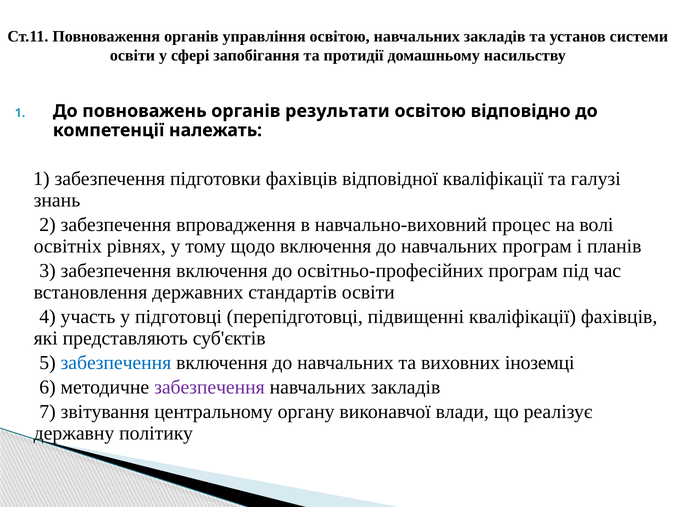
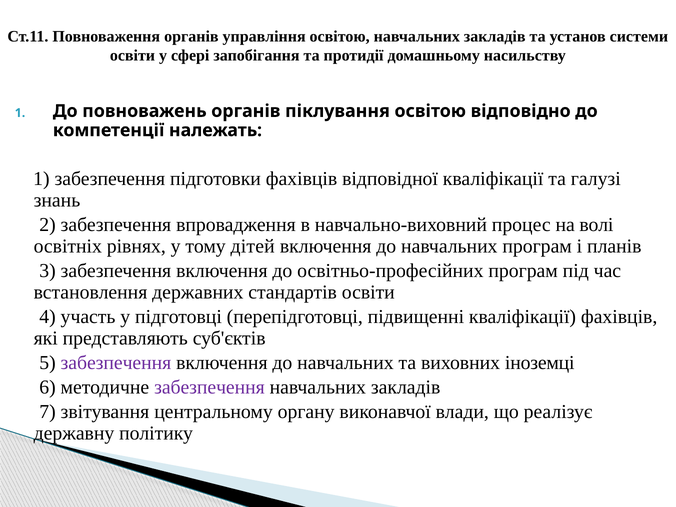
результати: результати -> піклування
щодо: щодо -> дітей
забезпечення at (116, 363) colour: blue -> purple
